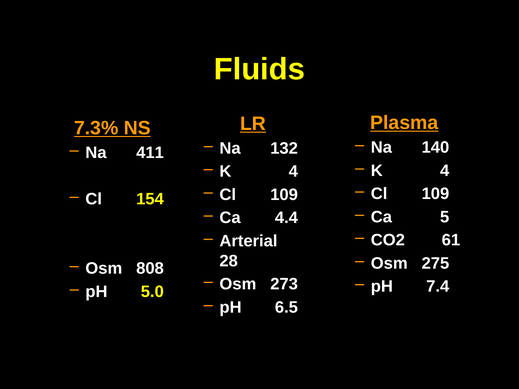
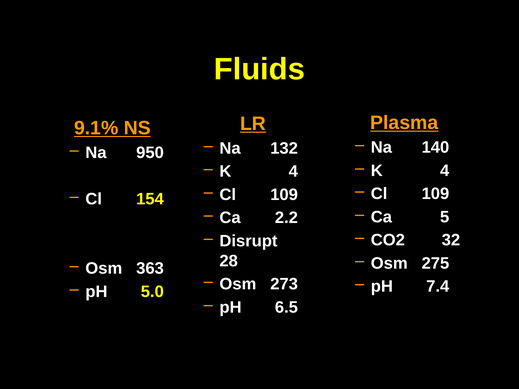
7.3%: 7.3% -> 9.1%
411: 411 -> 950
4.4: 4.4 -> 2.2
61: 61 -> 32
Arterial: Arterial -> Disrupt
808: 808 -> 363
